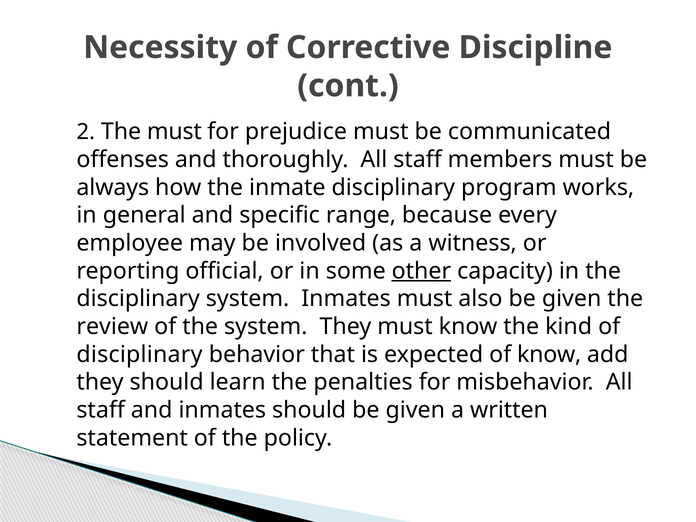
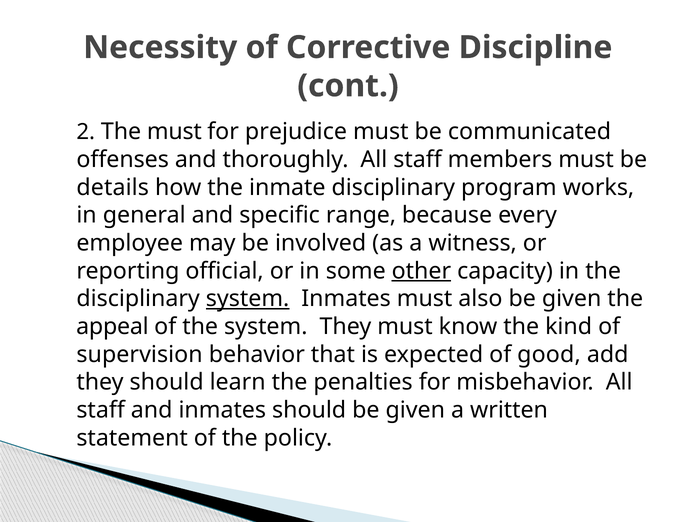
always: always -> details
system at (248, 299) underline: none -> present
review: review -> appeal
disciplinary at (139, 354): disciplinary -> supervision
of know: know -> good
